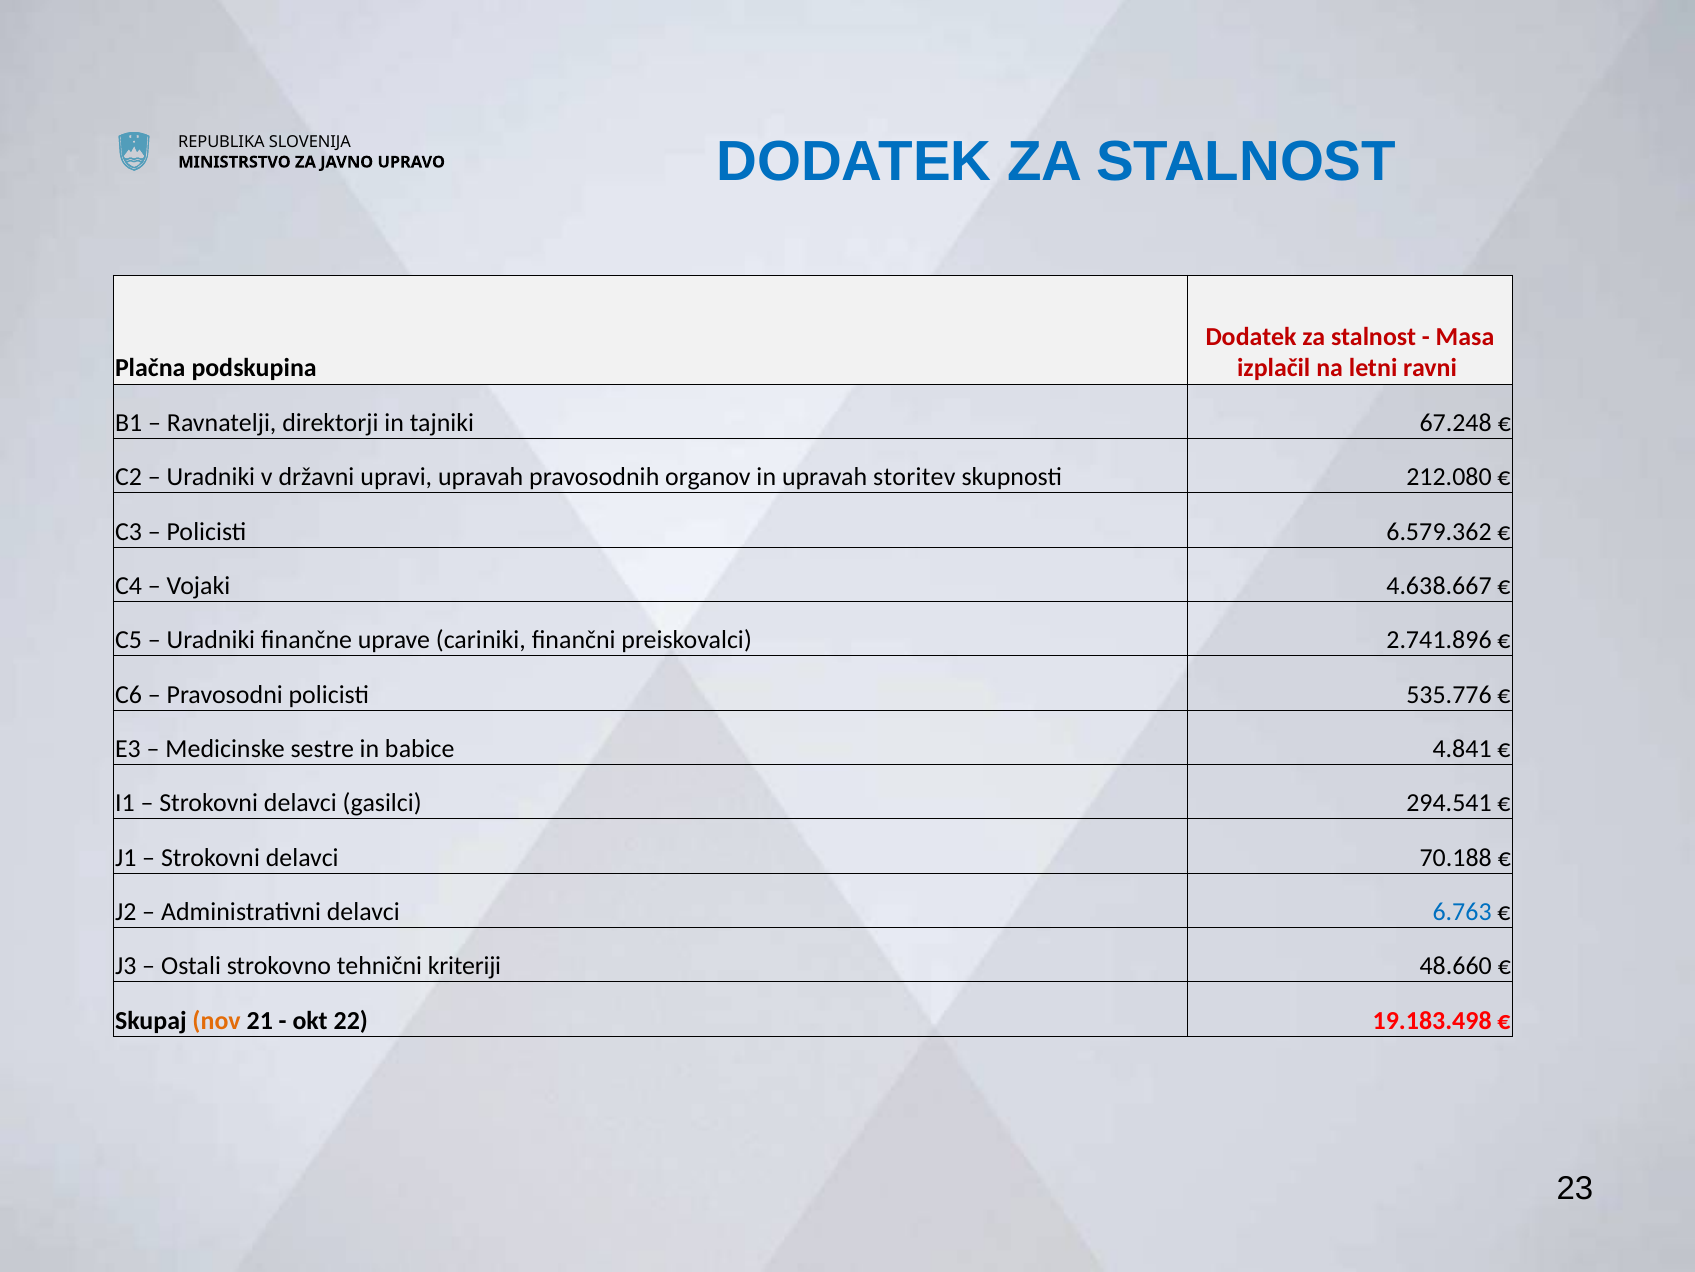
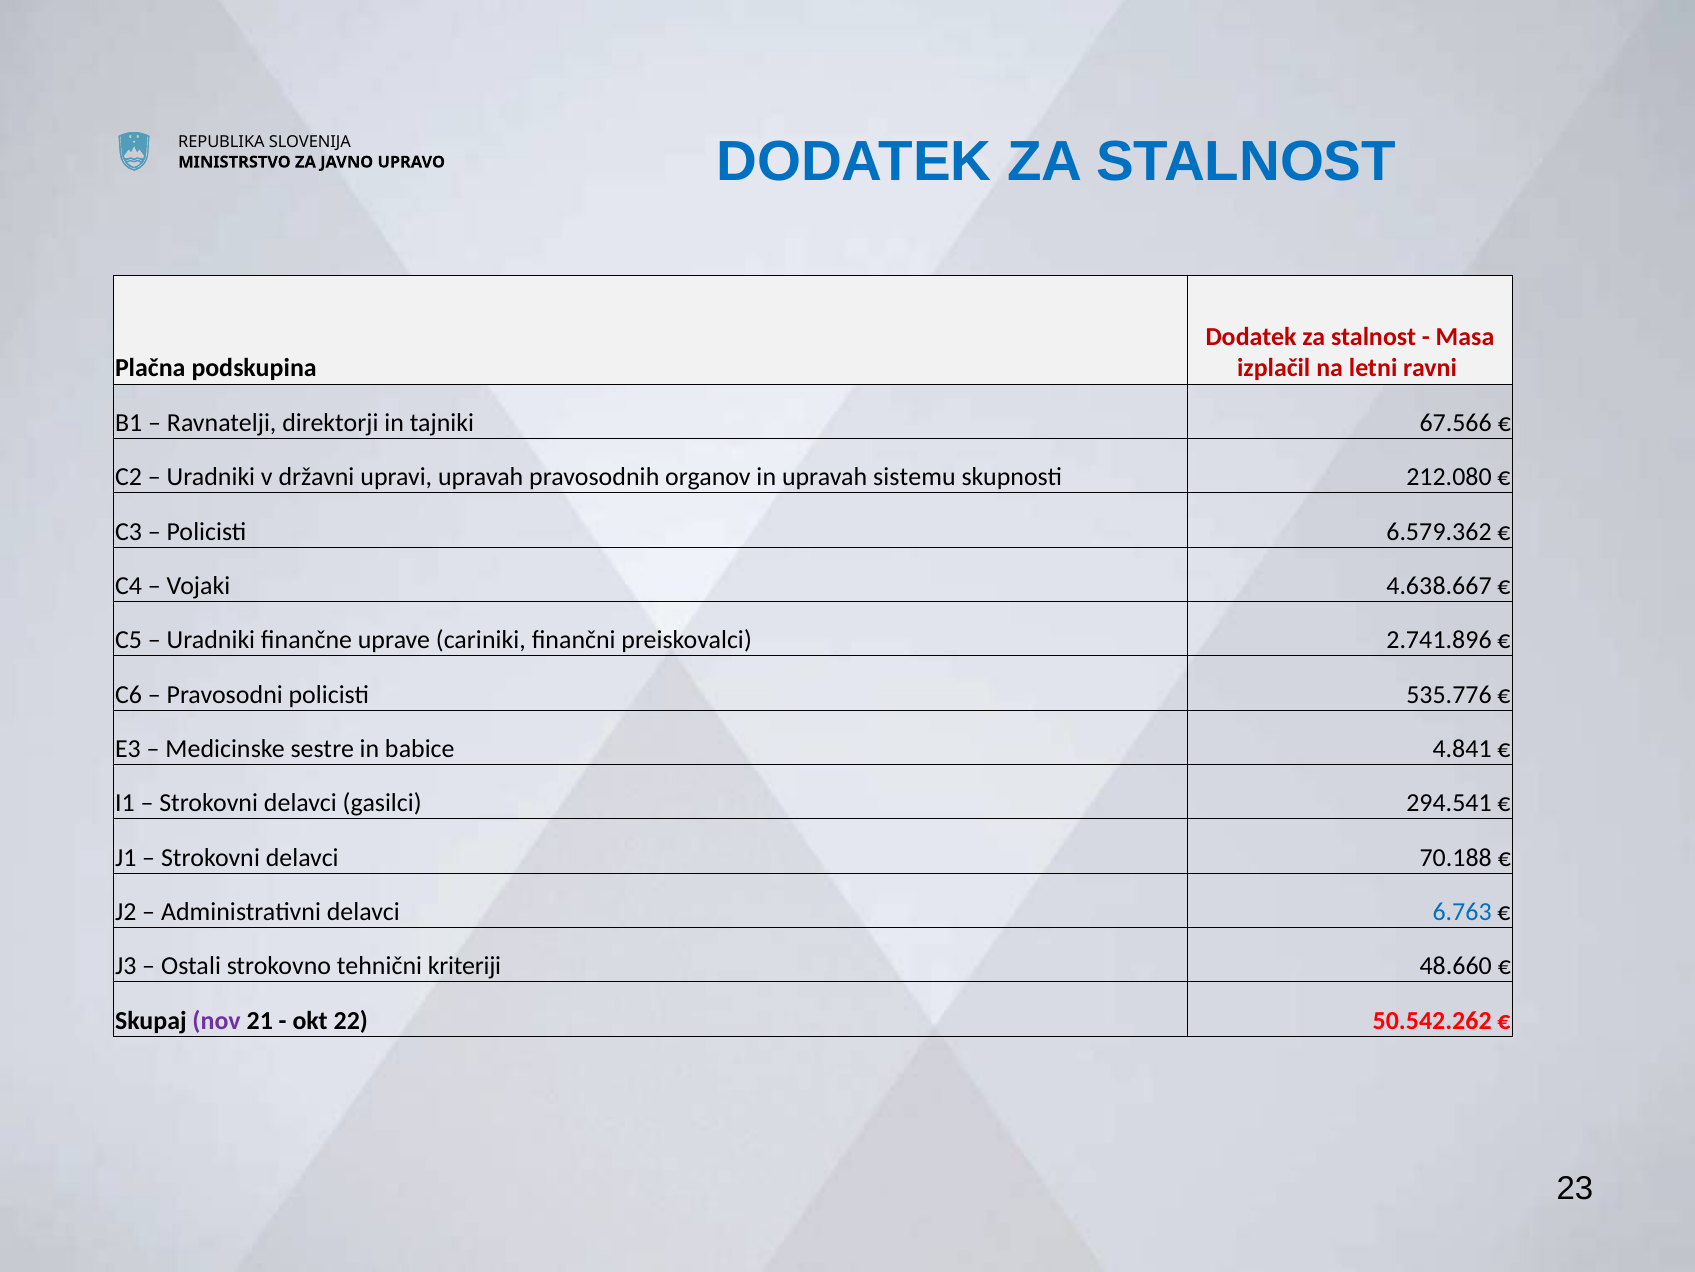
67.248: 67.248 -> 67.566
storitev: storitev -> sistemu
nov colour: orange -> purple
19.183.498: 19.183.498 -> 50.542.262
